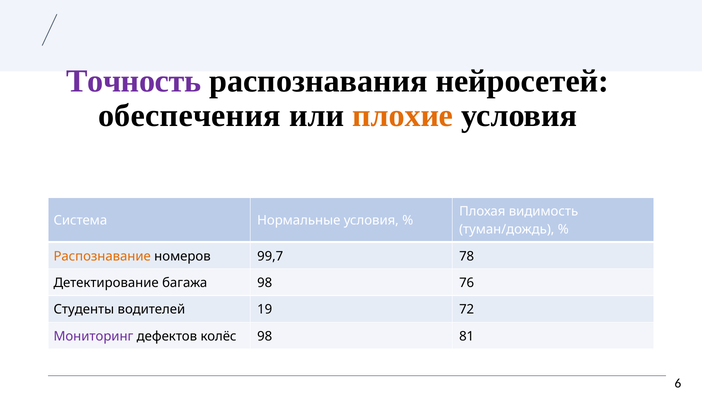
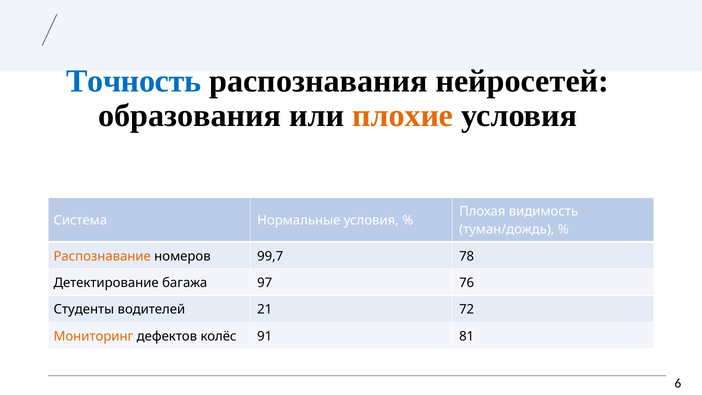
Точность colour: purple -> blue
обеспечения: обеспечения -> образования
багажа 98: 98 -> 97
19: 19 -> 21
Мониторинг colour: purple -> orange
колёс 98: 98 -> 91
